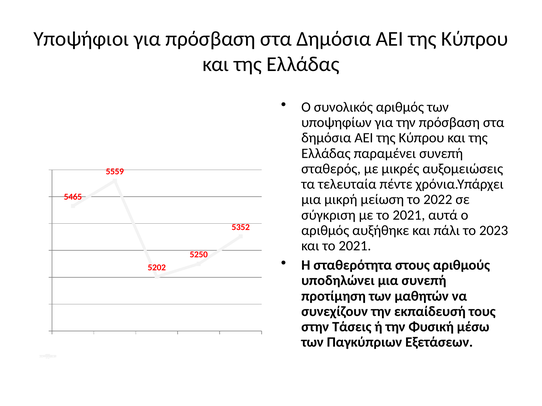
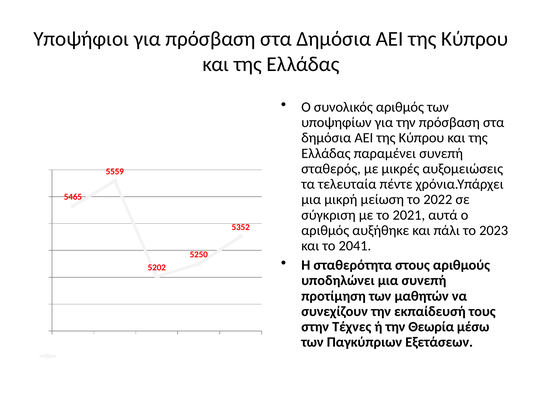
και το 2021: 2021 -> 2041
Τάσεις: Τάσεις -> Τέχνες
Φυσική: Φυσική -> Θεωρία
